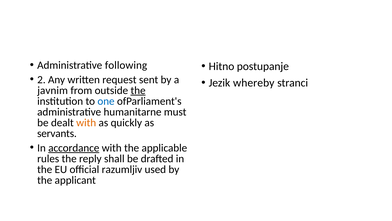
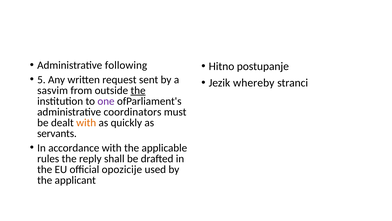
2: 2 -> 5
javnim: javnim -> sasvim
one colour: blue -> purple
humanitarne: humanitarne -> coordinators
accordance underline: present -> none
razumljiv: razumljiv -> opozicije
